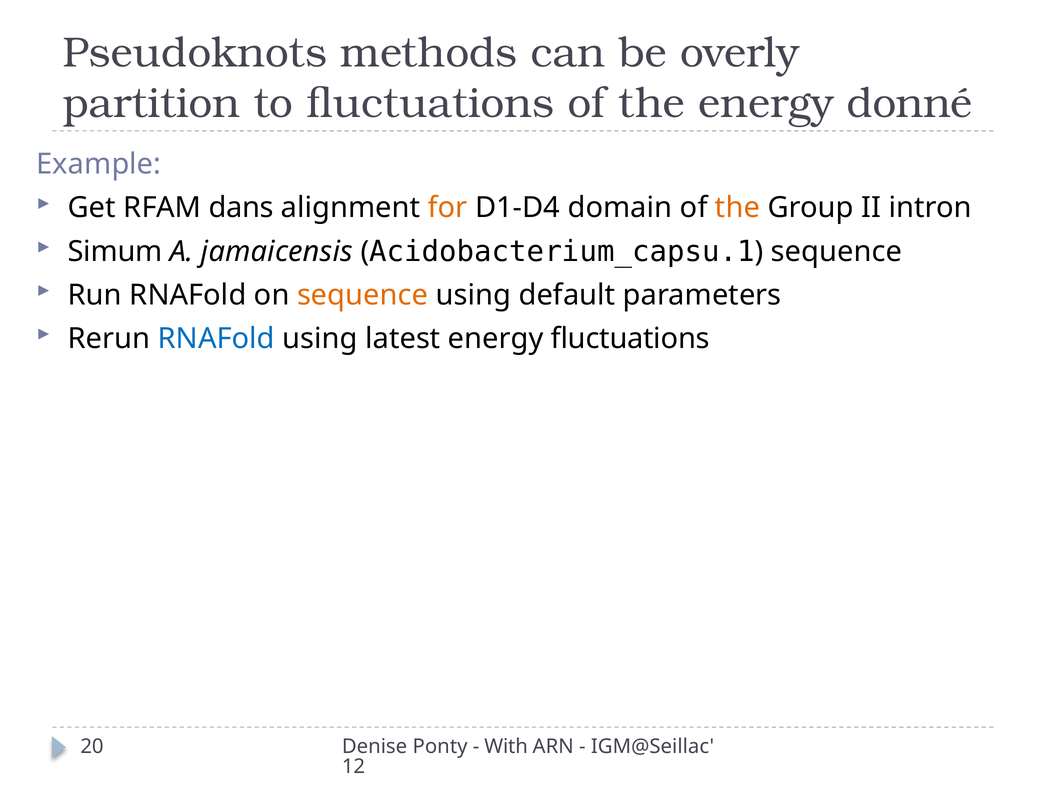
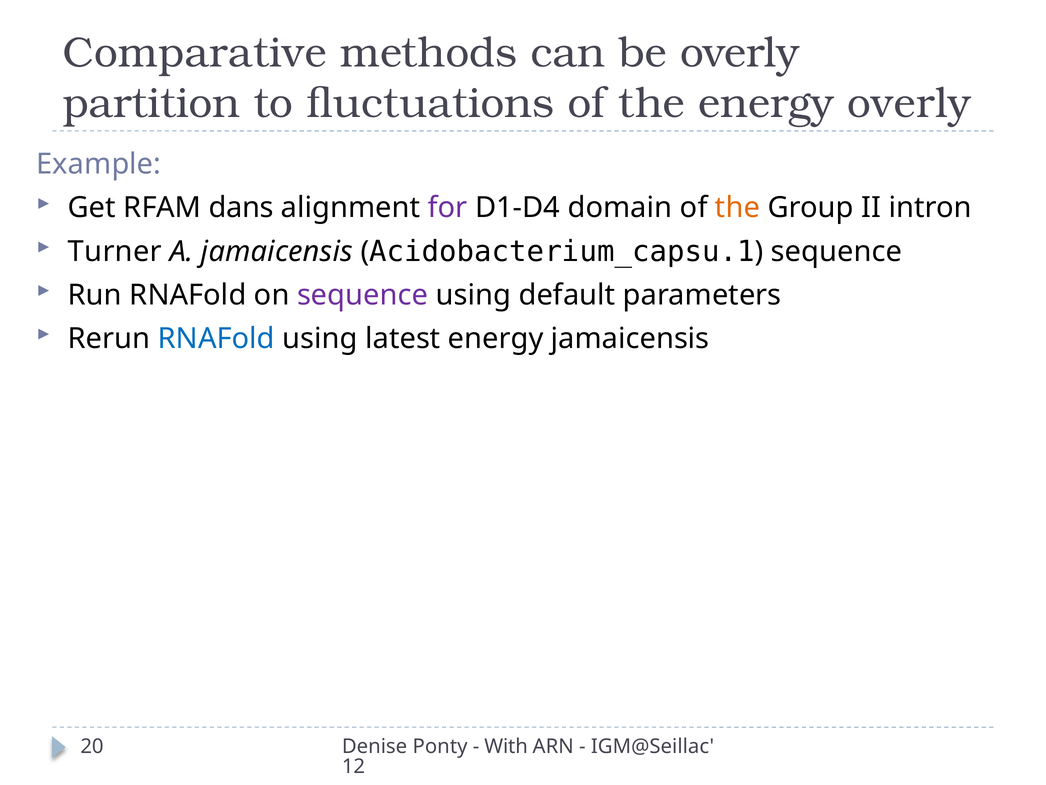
Pseudoknots: Pseudoknots -> Comparative
energy donné: donné -> overly
for colour: orange -> purple
Simum: Simum -> Turner
sequence at (363, 295) colour: orange -> purple
energy fluctuations: fluctuations -> jamaicensis
